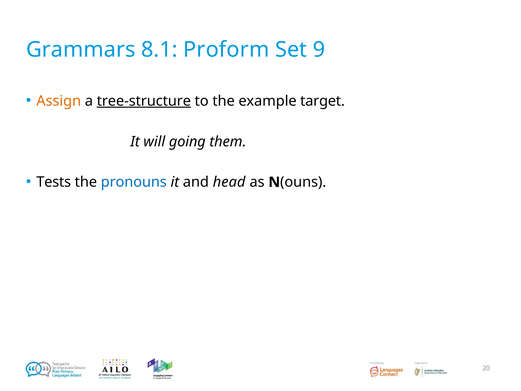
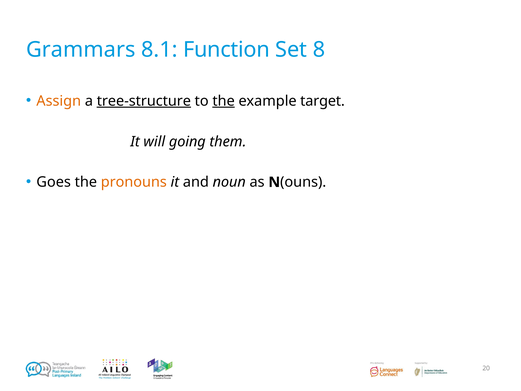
Proform: Proform -> Function
9: 9 -> 8
the at (224, 101) underline: none -> present
Tests: Tests -> Goes
pronouns colour: blue -> orange
head: head -> noun
